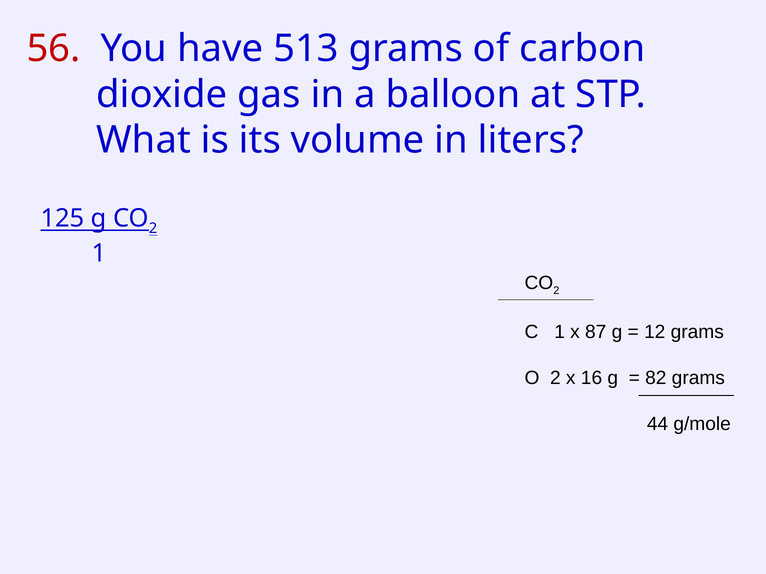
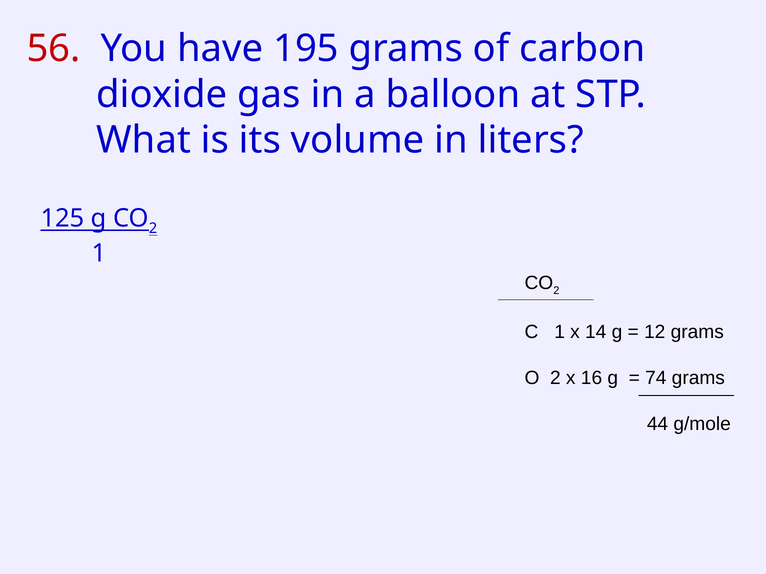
513: 513 -> 195
87: 87 -> 14
82: 82 -> 74
